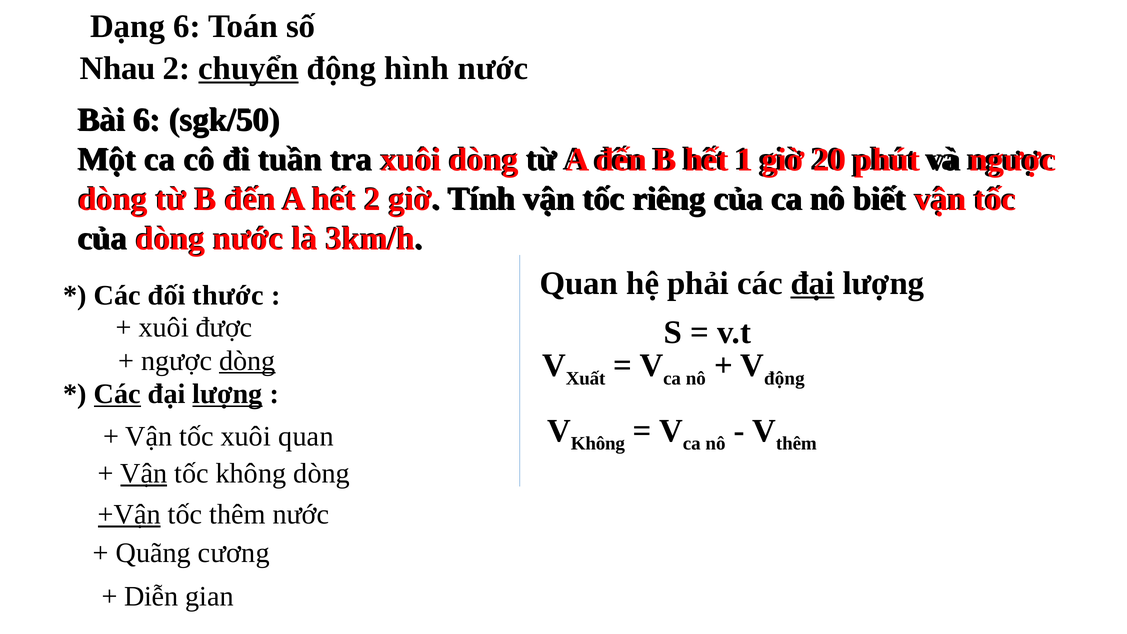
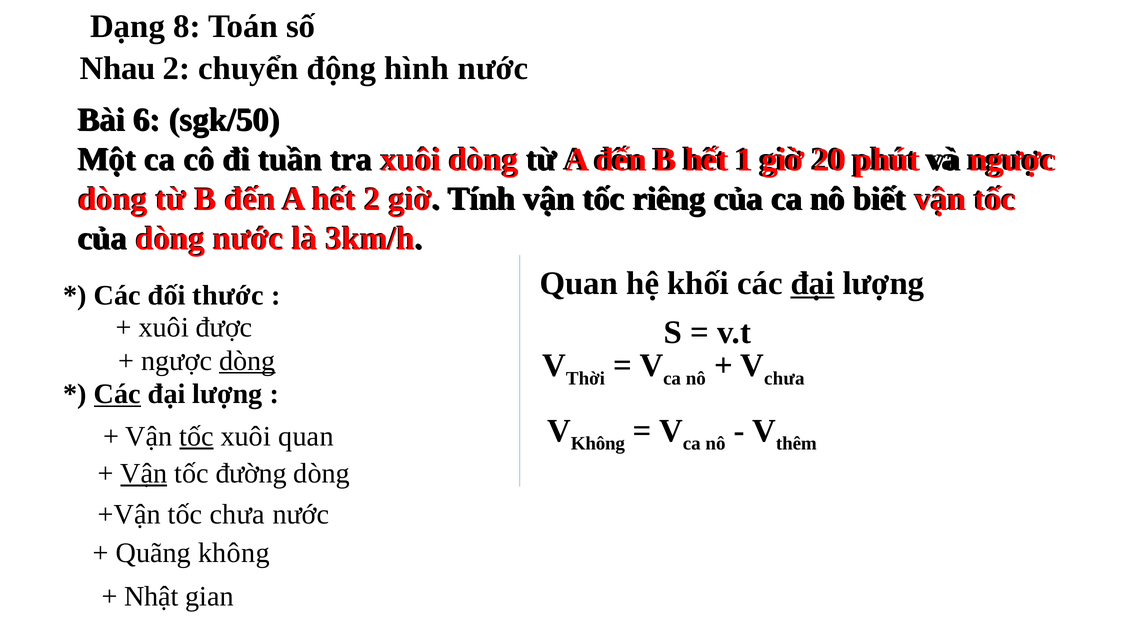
Dạng 6: 6 -> 8
chuyển underline: present -> none
phải: phải -> khối
Xuất: Xuất -> Thời
động at (784, 378): động -> chưa
lượng at (227, 394) underline: present -> none
tốc at (197, 436) underline: none -> present
tốc không: không -> đường
+Vận underline: present -> none
tốc thêm: thêm -> chưa
Quãng cương: cương -> không
Diễn: Diễn -> Nhật
